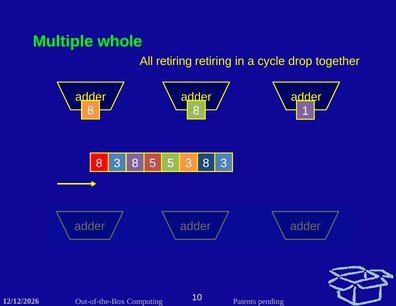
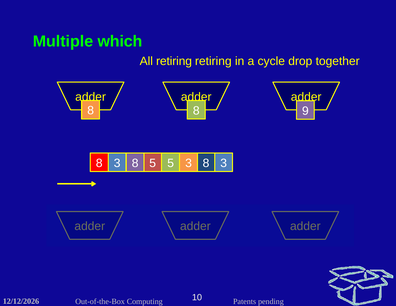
whole: whole -> which
1: 1 -> 9
